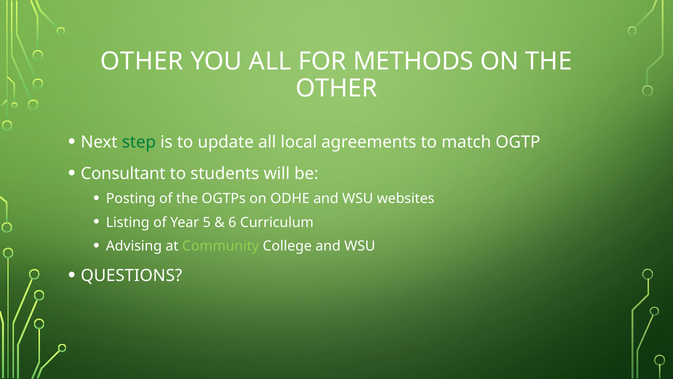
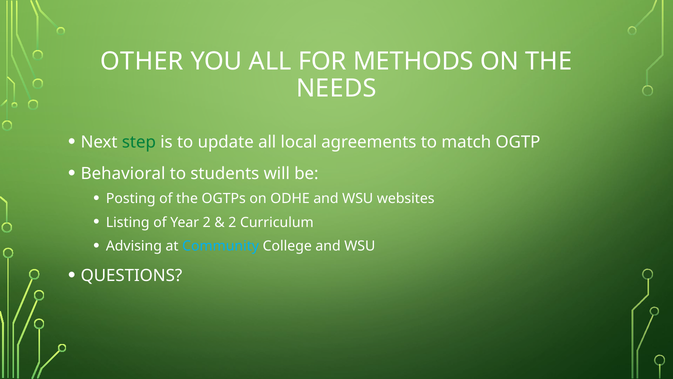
OTHER at (337, 88): OTHER -> NEEDS
Consultant: Consultant -> Behavioral
Year 5: 5 -> 2
6 at (232, 222): 6 -> 2
Community colour: light green -> light blue
